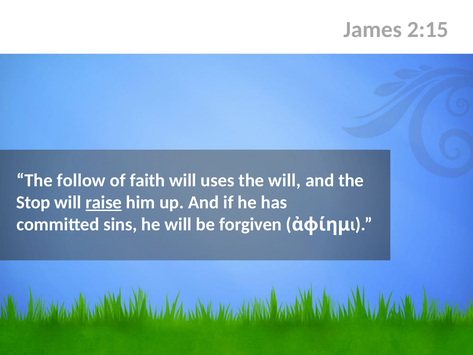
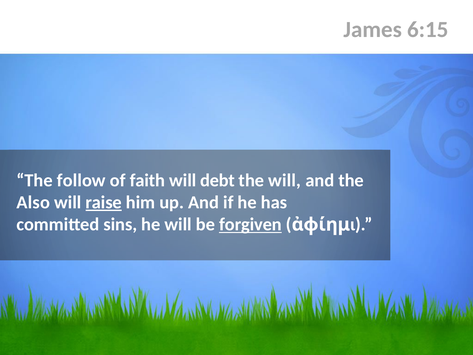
2:15: 2:15 -> 6:15
uses: uses -> debt
Stop: Stop -> Also
forgiven underline: none -> present
